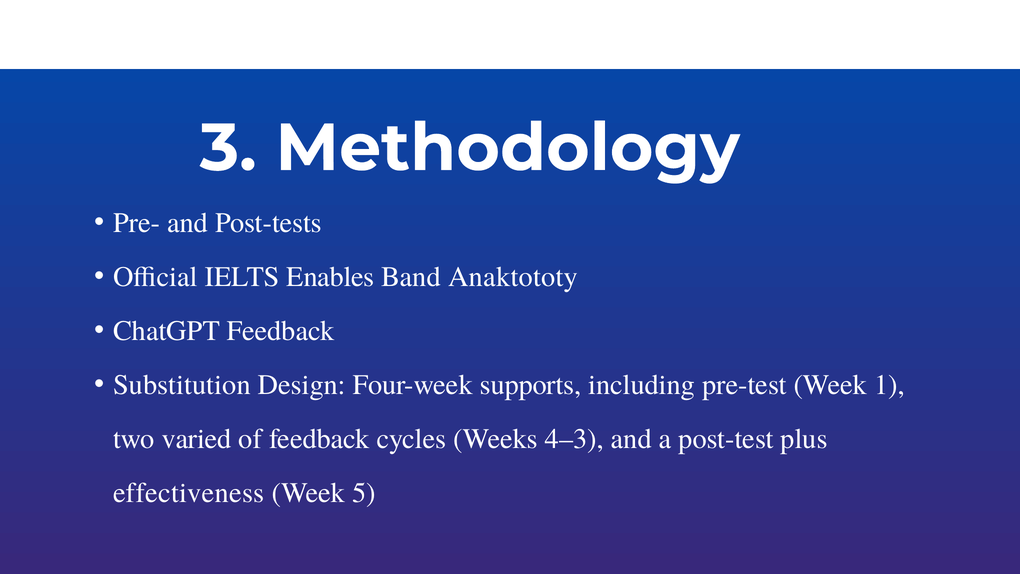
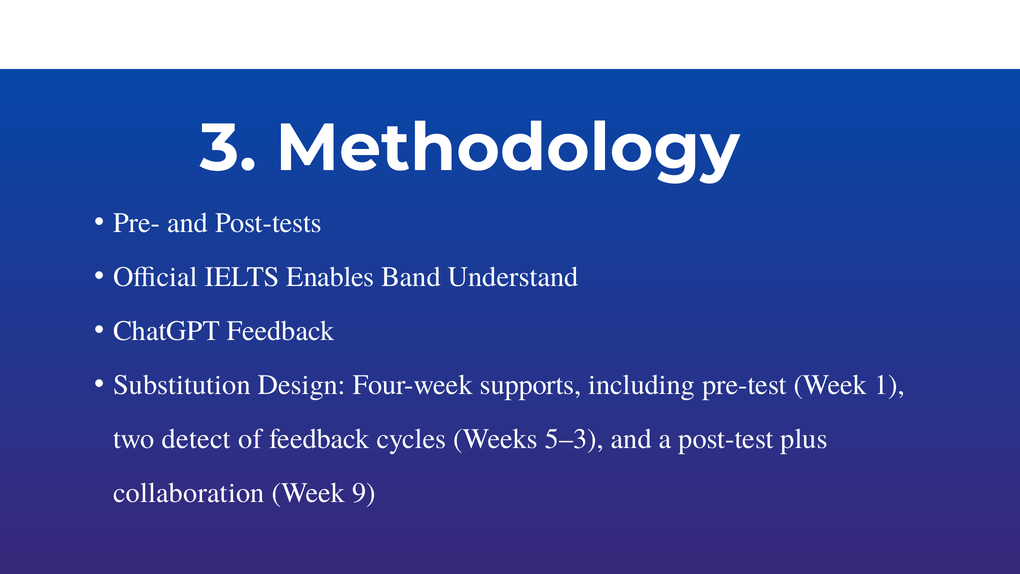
Anaktototy: Anaktototy -> Understand
varied: varied -> detect
4–3: 4–3 -> 5–3
effectiveness: effectiveness -> collaboration
5: 5 -> 9
